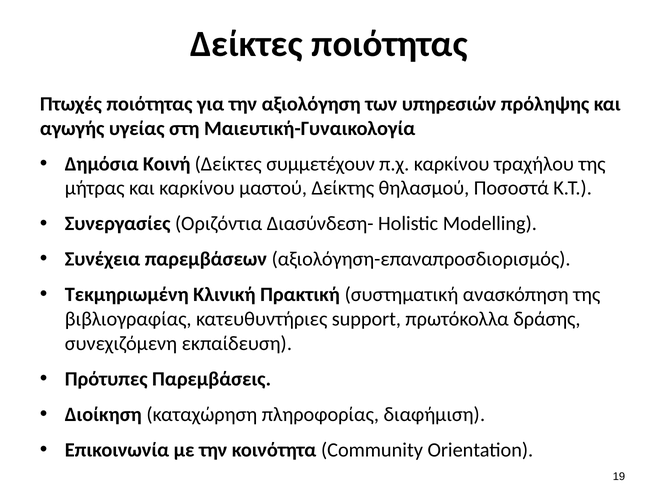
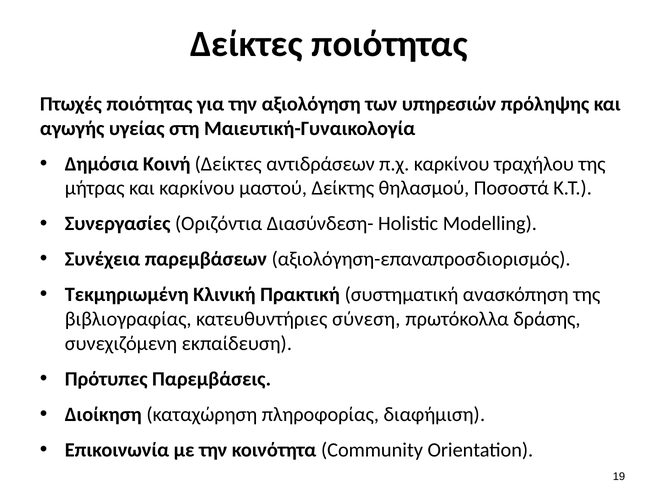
συμμετέχουν: συμμετέχουν -> αντιδράσεων
support: support -> σύνεση
